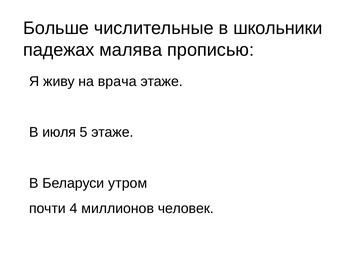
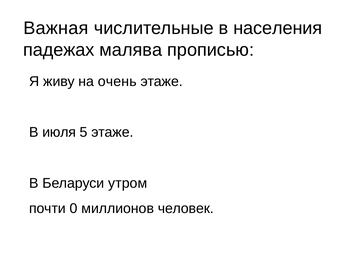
Больше: Больше -> Важная
школьники: школьники -> населения
врача: врача -> очень
4: 4 -> 0
